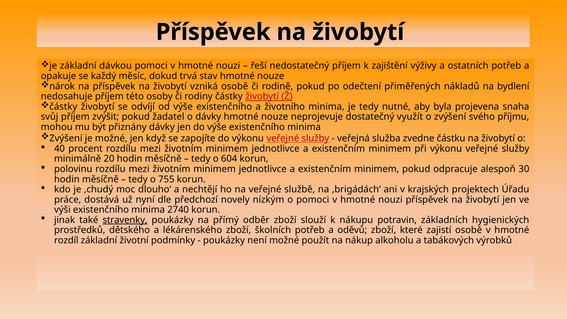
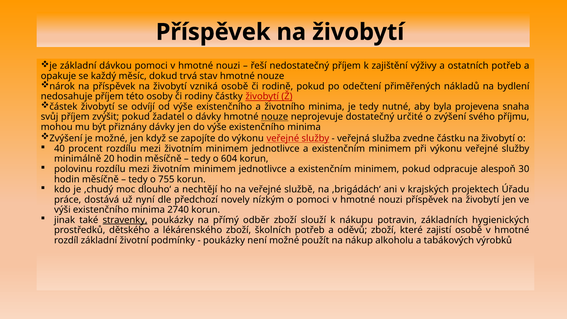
částky at (63, 107): částky -> částek
nouze at (275, 117) underline: none -> present
využít: využít -> určité
